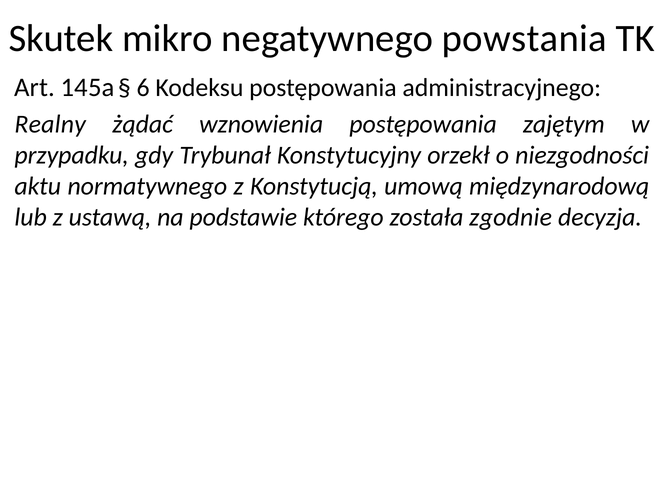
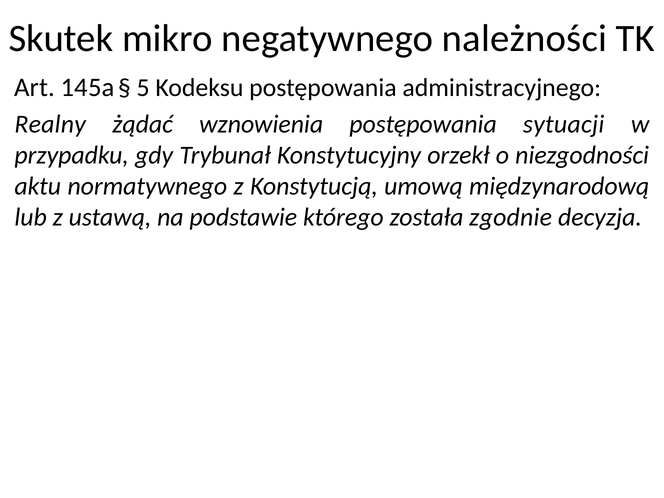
powstania: powstania -> należności
6: 6 -> 5
zajętym: zajętym -> sytuacji
